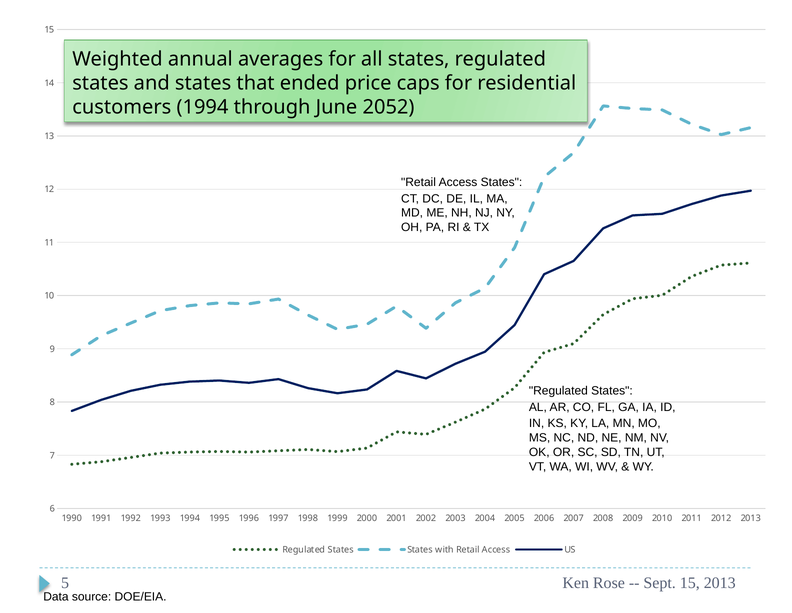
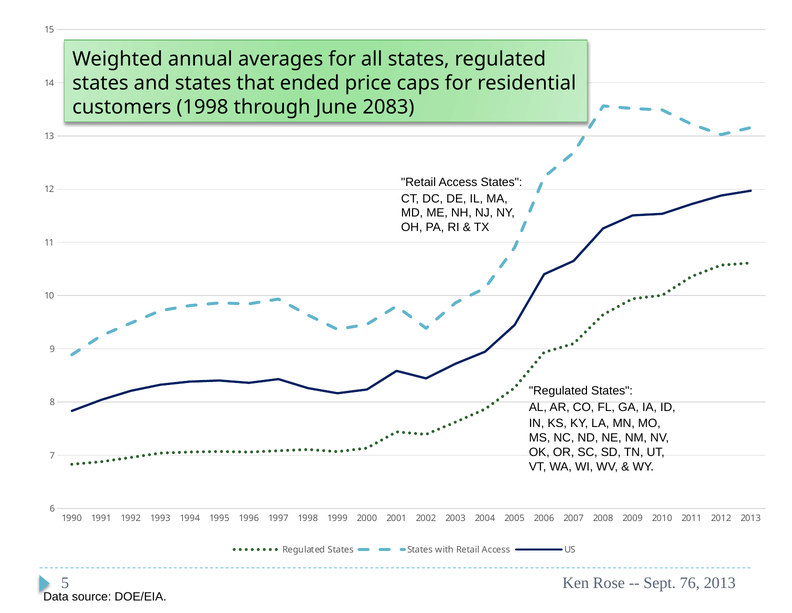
customers 1994: 1994 -> 1998
2052: 2052 -> 2083
Sept 15: 15 -> 76
